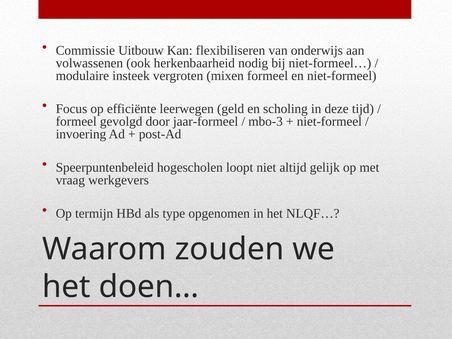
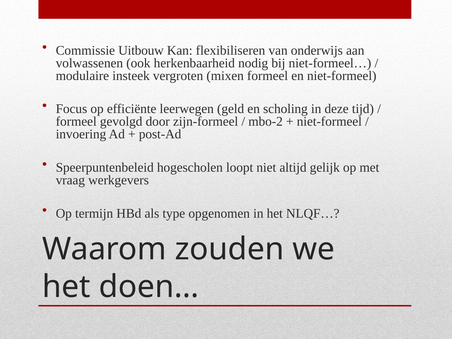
jaar-formeel: jaar-formeel -> zijn-formeel
mbo-3: mbo-3 -> mbo-2
